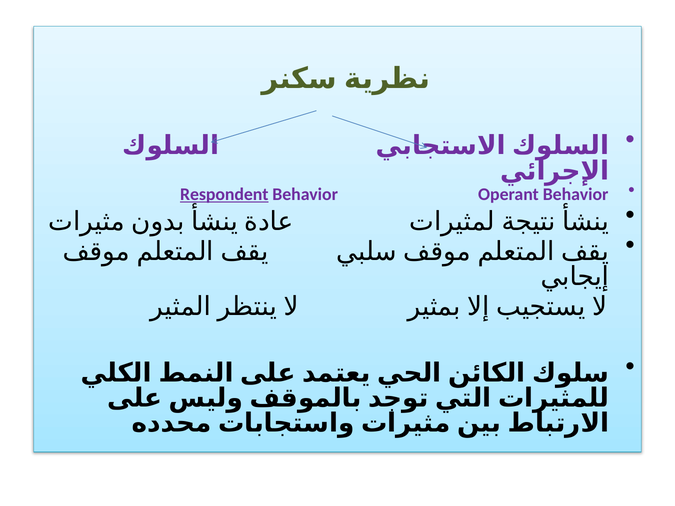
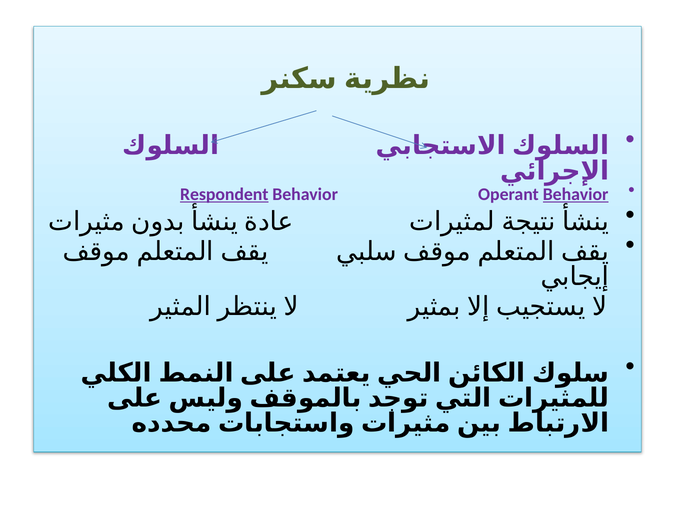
Behavior at (576, 194) underline: none -> present
